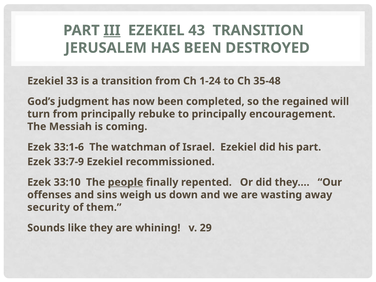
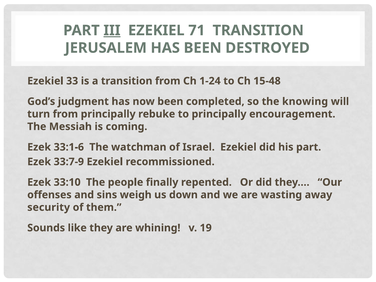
43: 43 -> 71
35-48: 35-48 -> 15-48
regained: regained -> knowing
people underline: present -> none
29: 29 -> 19
